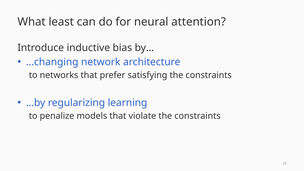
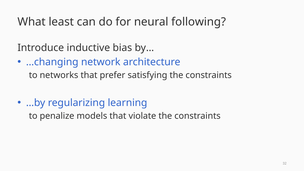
attention: attention -> following
